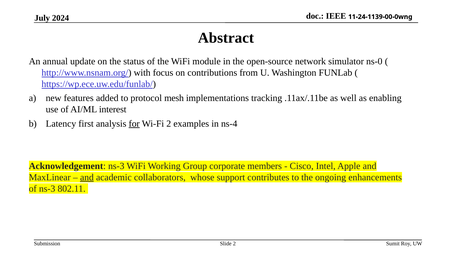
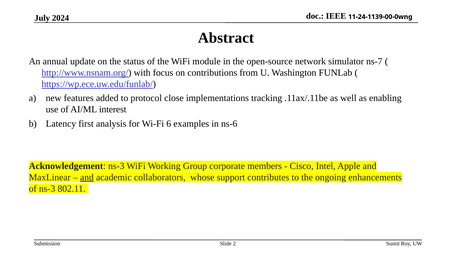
ns-0: ns-0 -> ns-7
mesh: mesh -> close
for underline: present -> none
Wi-Fi 2: 2 -> 6
ns-4: ns-4 -> ns-6
